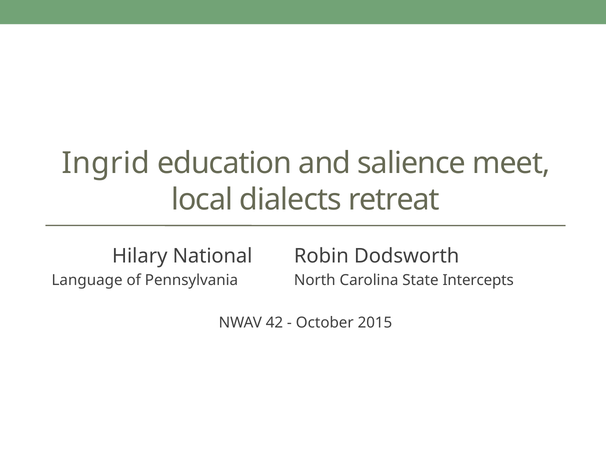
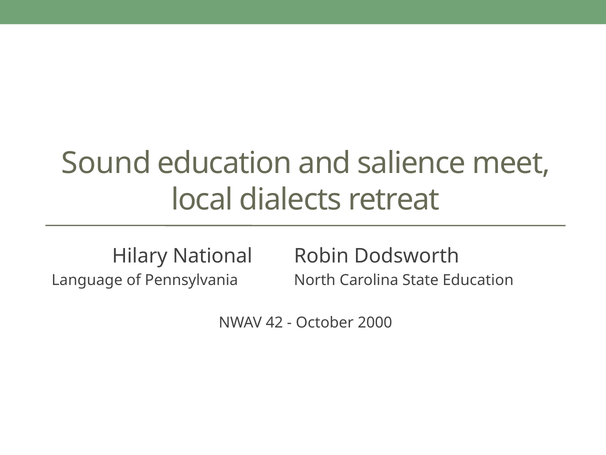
Ingrid: Ingrid -> Sound
State Intercepts: Intercepts -> Education
2015: 2015 -> 2000
